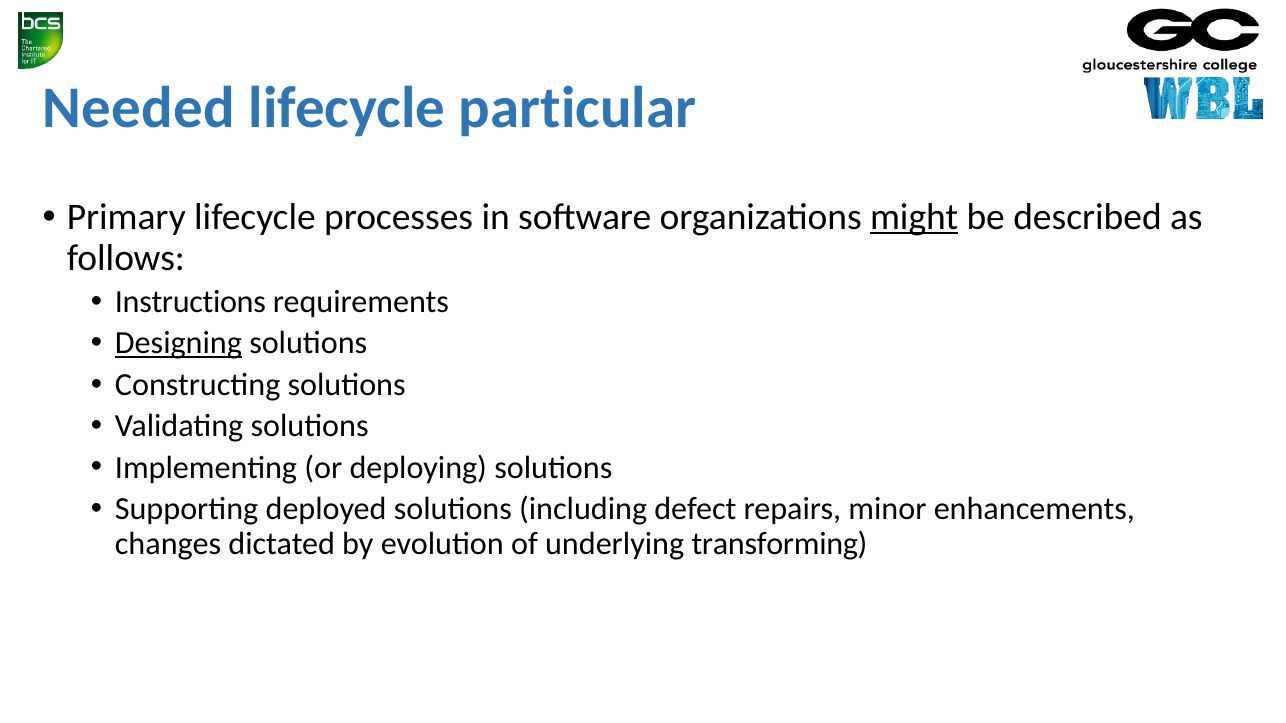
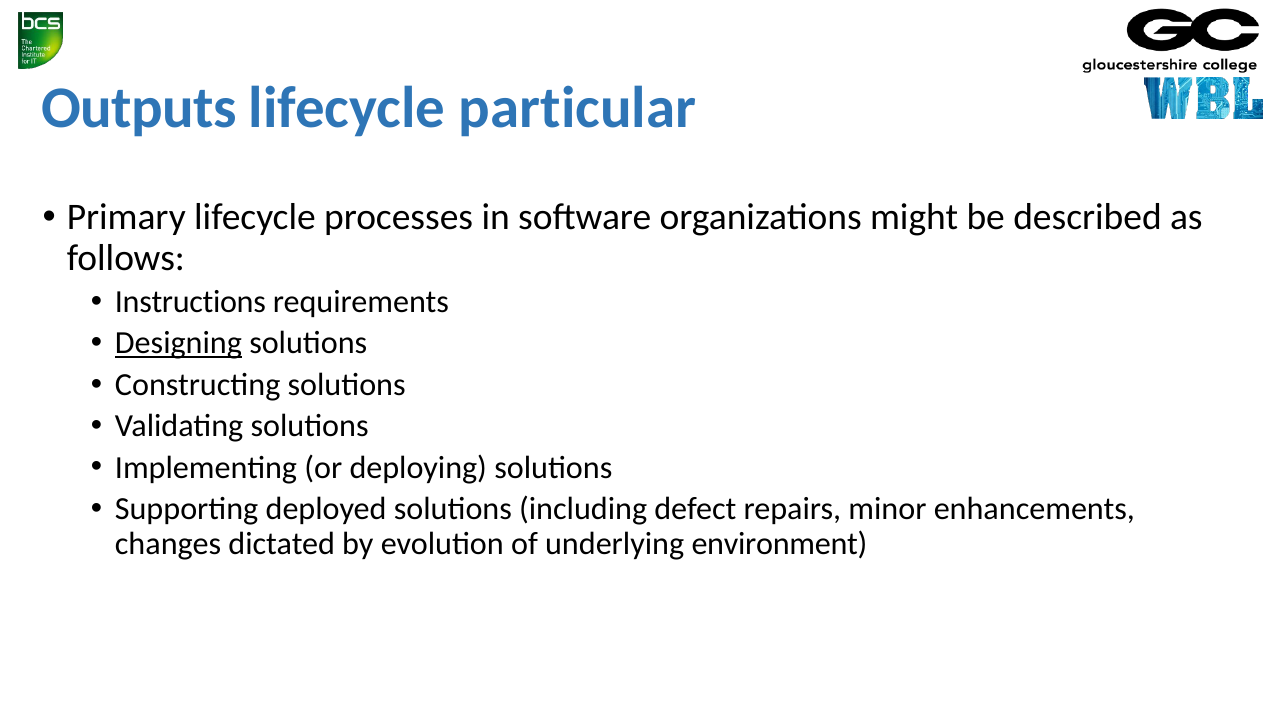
Needed: Needed -> Outputs
might underline: present -> none
transforming: transforming -> environment
